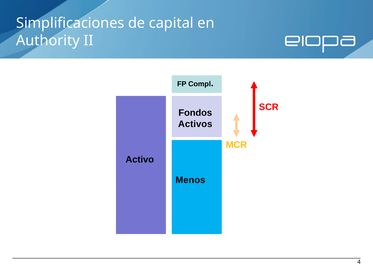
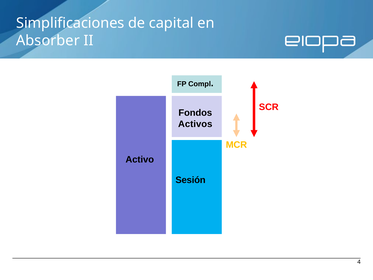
Authority: Authority -> Absorber
Menos: Menos -> Sesión
